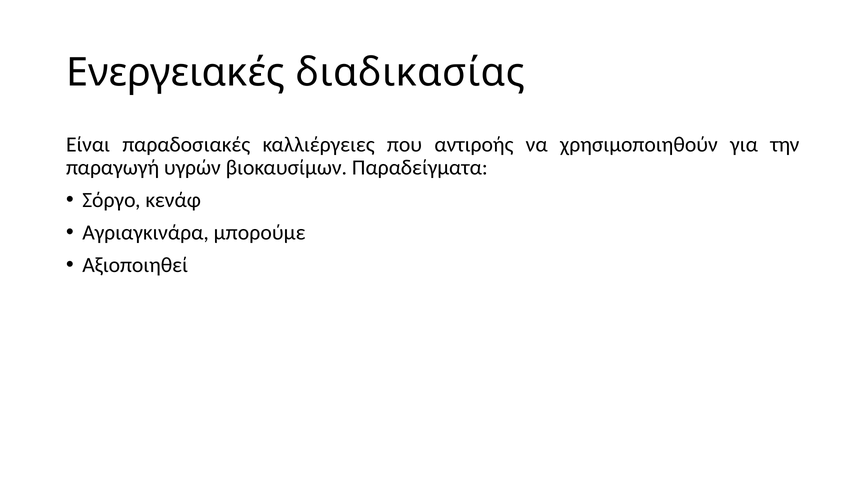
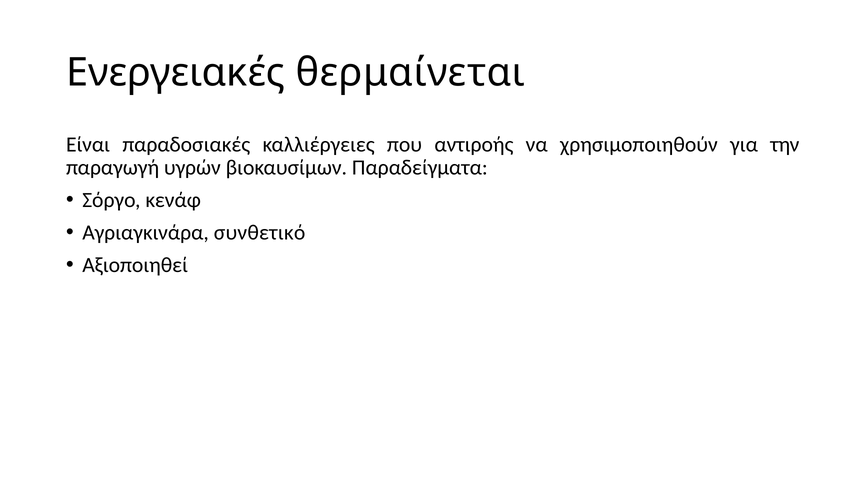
διαδικασίας: διαδικασίας -> θερμαίνεται
μπορούμε: μπορούμε -> συνθετικό
